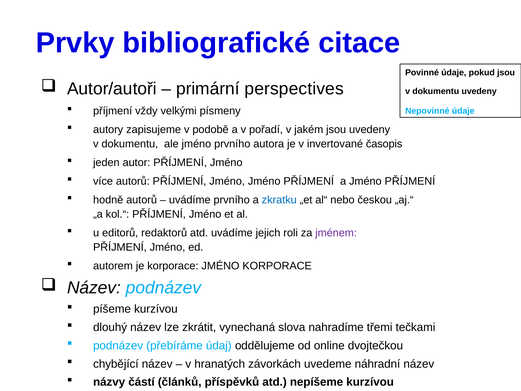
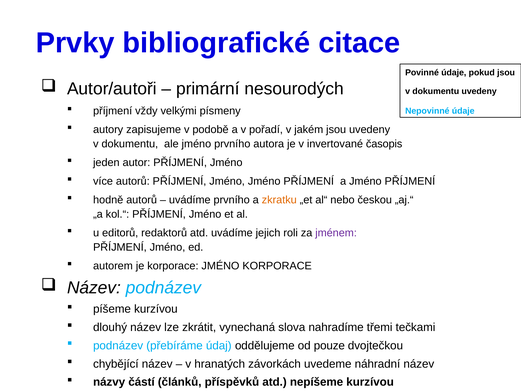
perspectives: perspectives -> nesourodých
zkratku colour: blue -> orange
online: online -> pouze
